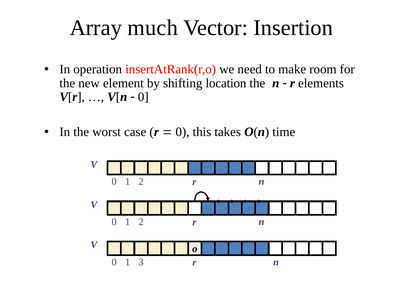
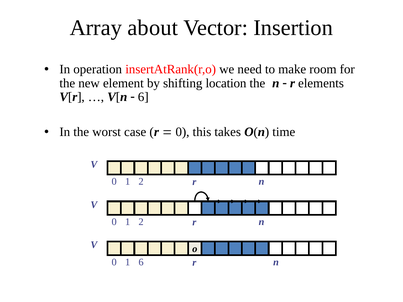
much: much -> about
0 at (143, 97): 0 -> 6
1 3: 3 -> 6
